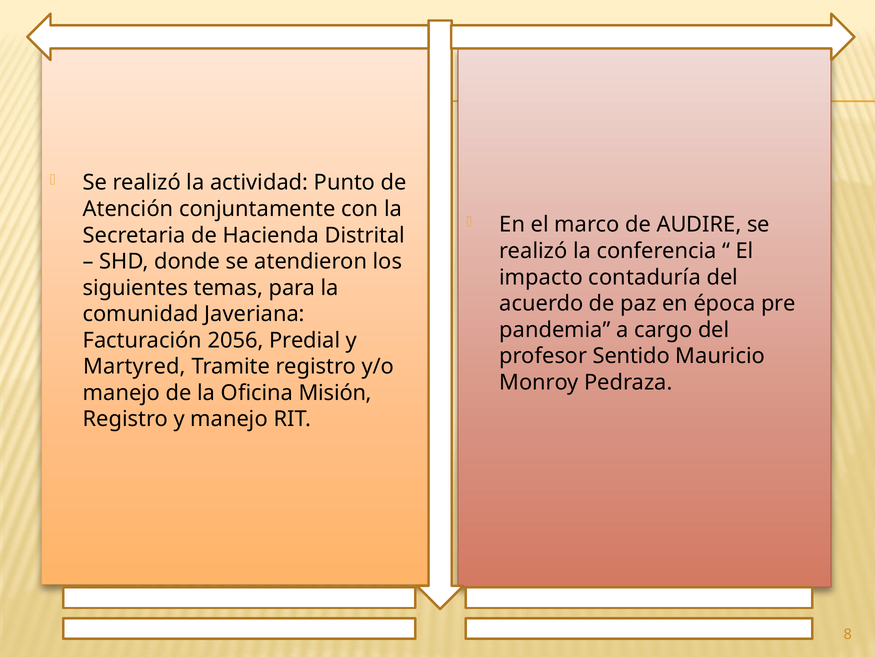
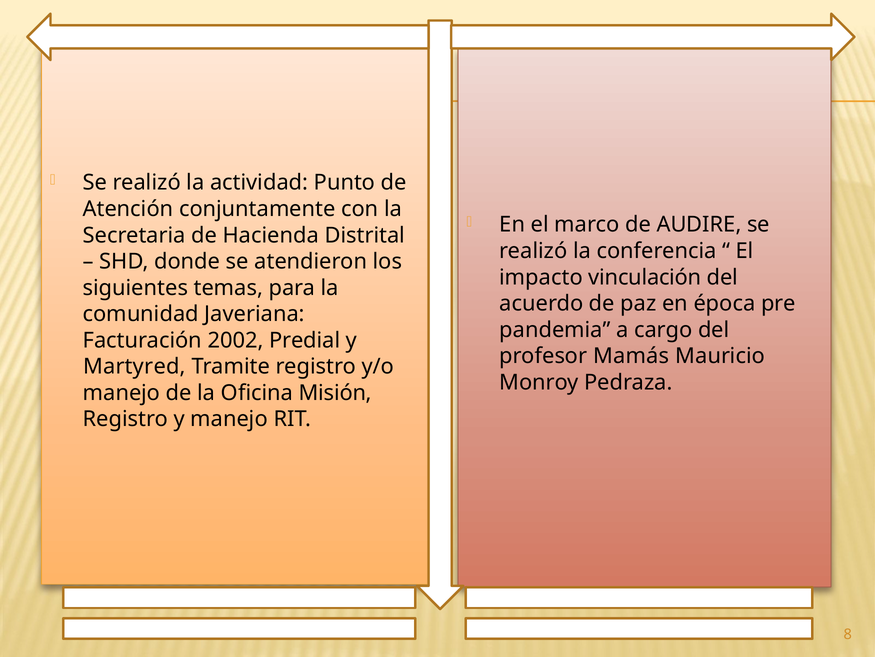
contaduría: contaduría -> vinculación
2056: 2056 -> 2002
Sentido: Sentido -> Mamás
